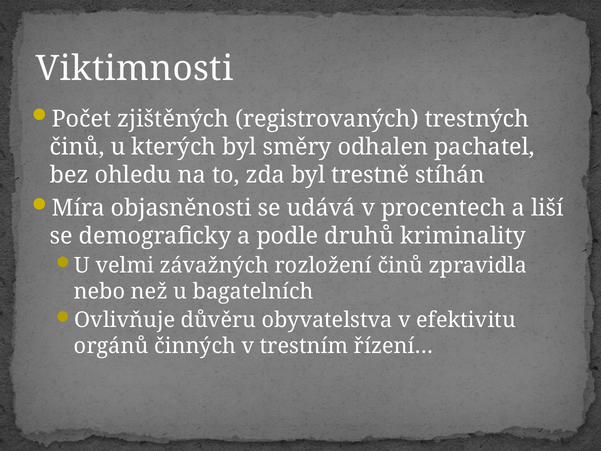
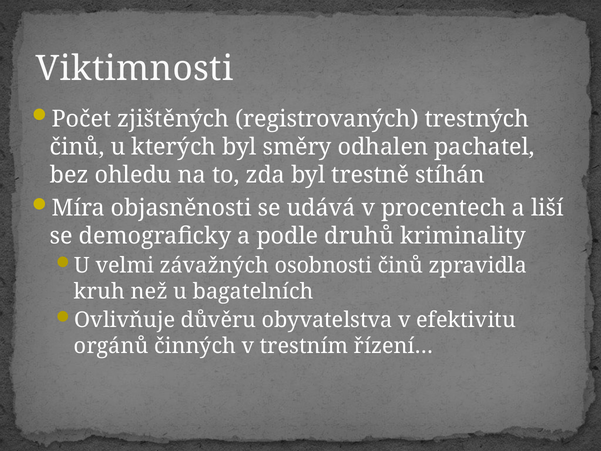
rozložení: rozložení -> osobnosti
nebo: nebo -> kruh
